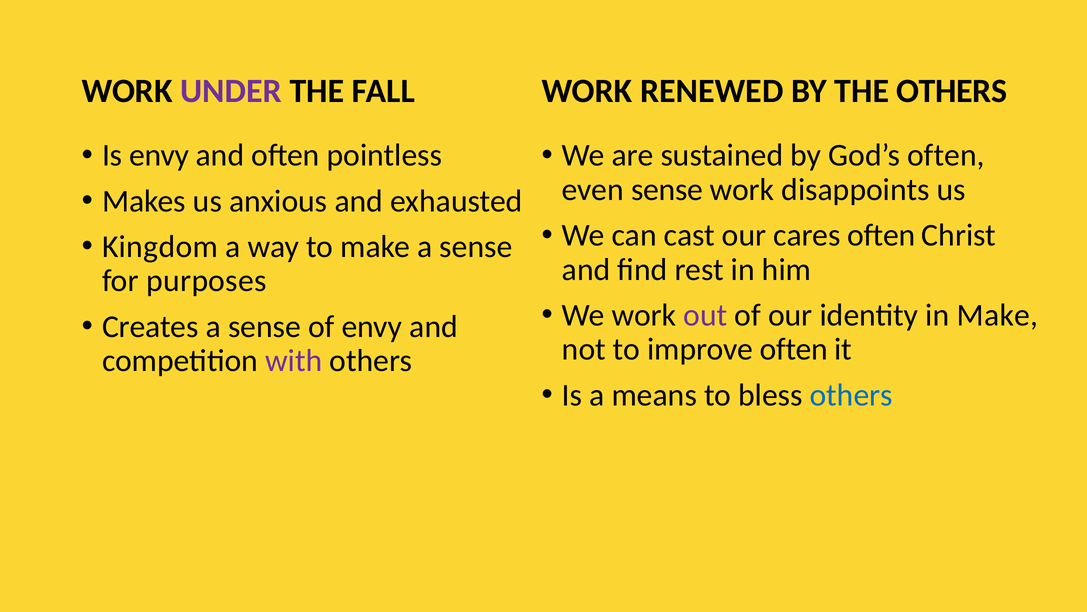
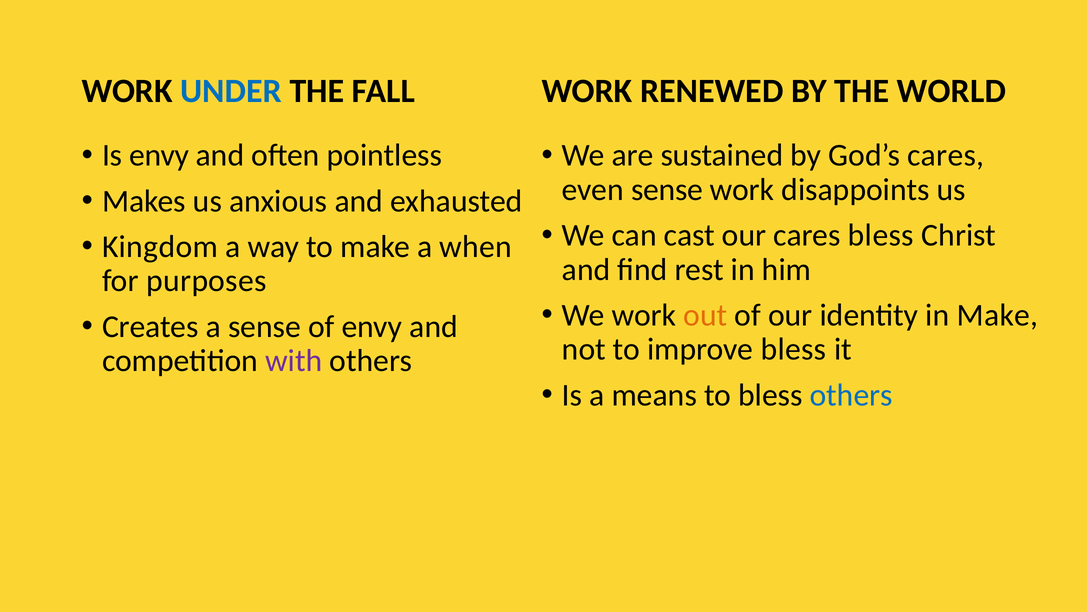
UNDER colour: purple -> blue
THE OTHERS: OTHERS -> WORLD
God’s often: often -> cares
cares often: often -> bless
make a sense: sense -> when
out colour: purple -> orange
improve often: often -> bless
